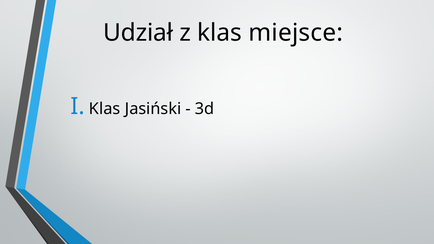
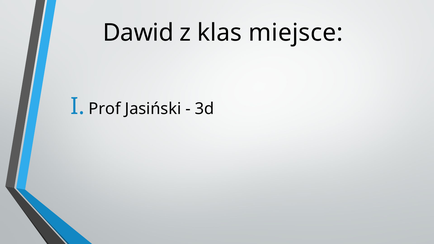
Udział: Udział -> Dawid
Klas at (105, 109): Klas -> Prof
